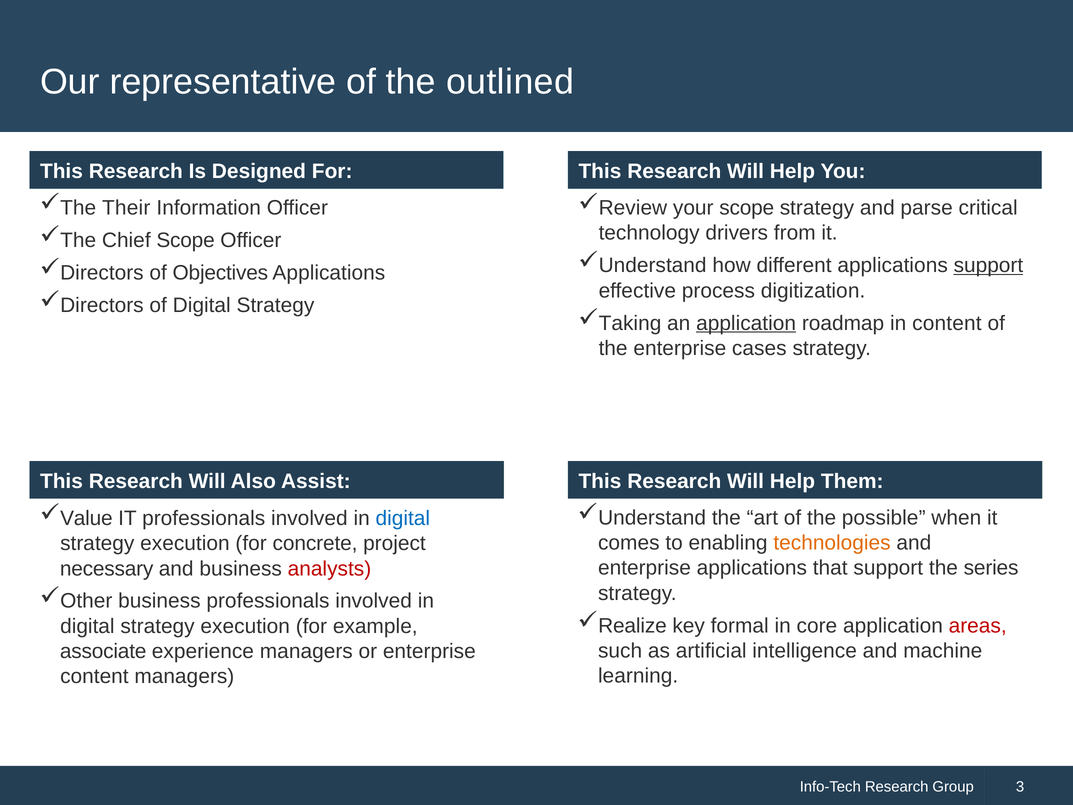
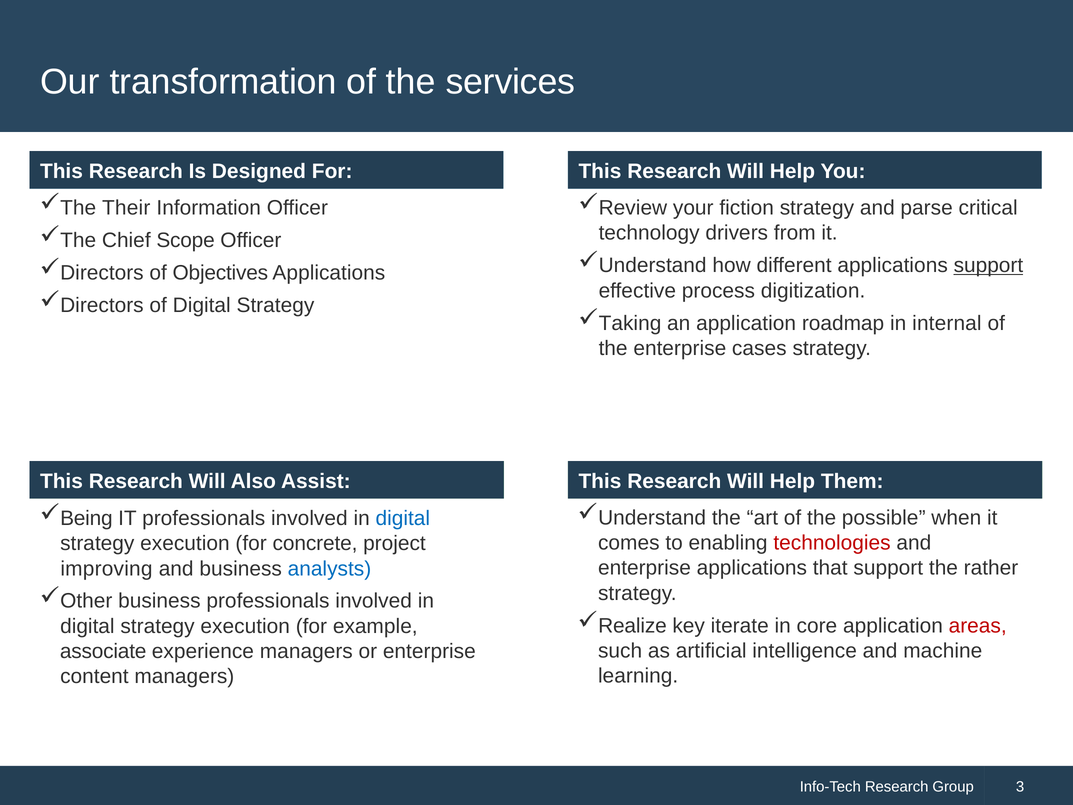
representative: representative -> transformation
outlined: outlined -> services
your scope: scope -> fiction
application at (746, 323) underline: present -> none
in content: content -> internal
Value: Value -> Being
technologies colour: orange -> red
series: series -> rather
necessary: necessary -> improving
analysts colour: red -> blue
formal: formal -> iterate
